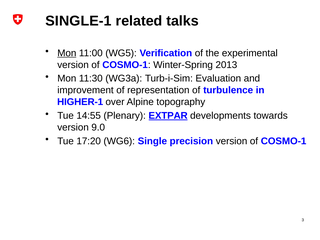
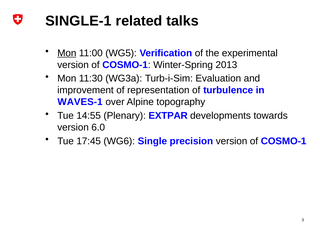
HIGHER-1: HIGHER-1 -> WAVES-1
EXTPAR underline: present -> none
9.0: 9.0 -> 6.0
17:20: 17:20 -> 17:45
